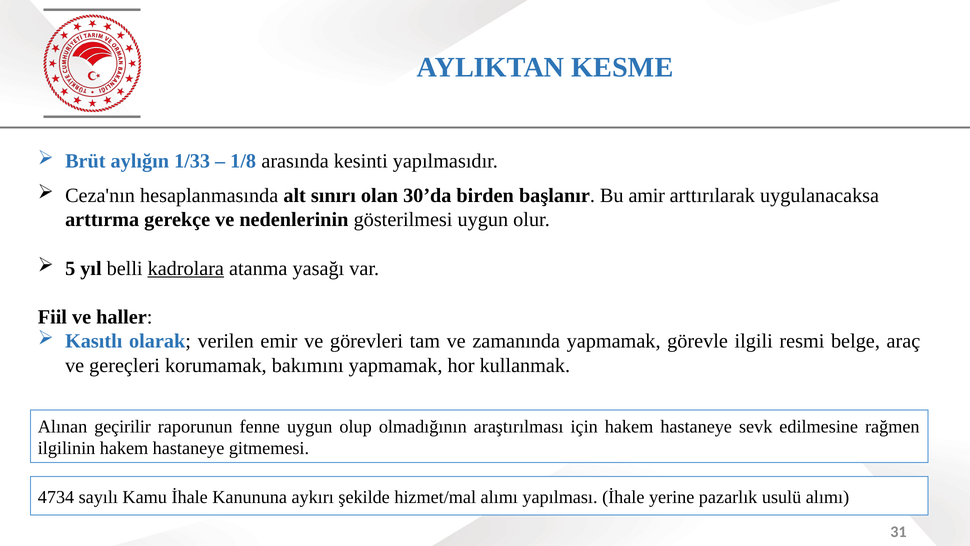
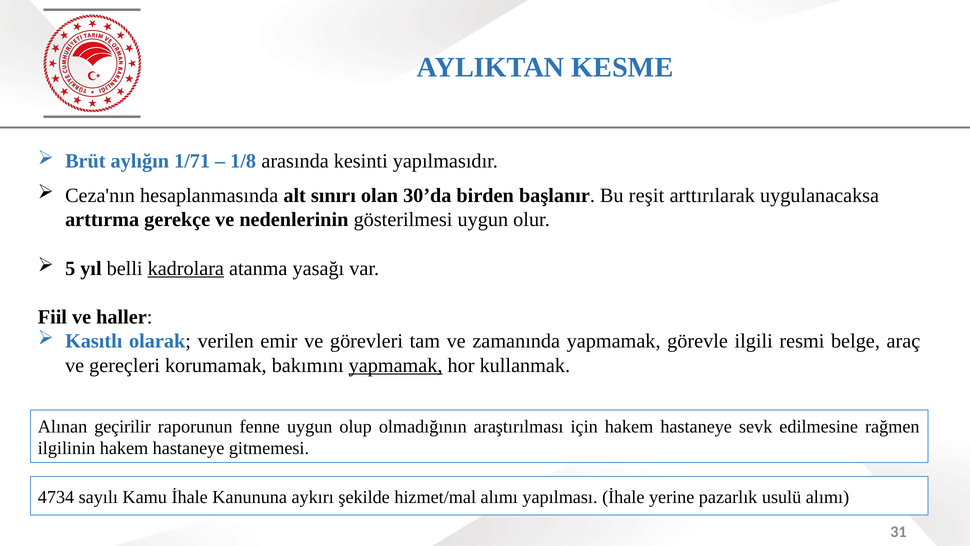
1/33: 1/33 -> 1/71
amir: amir -> reşit
yapmamak at (396, 365) underline: none -> present
